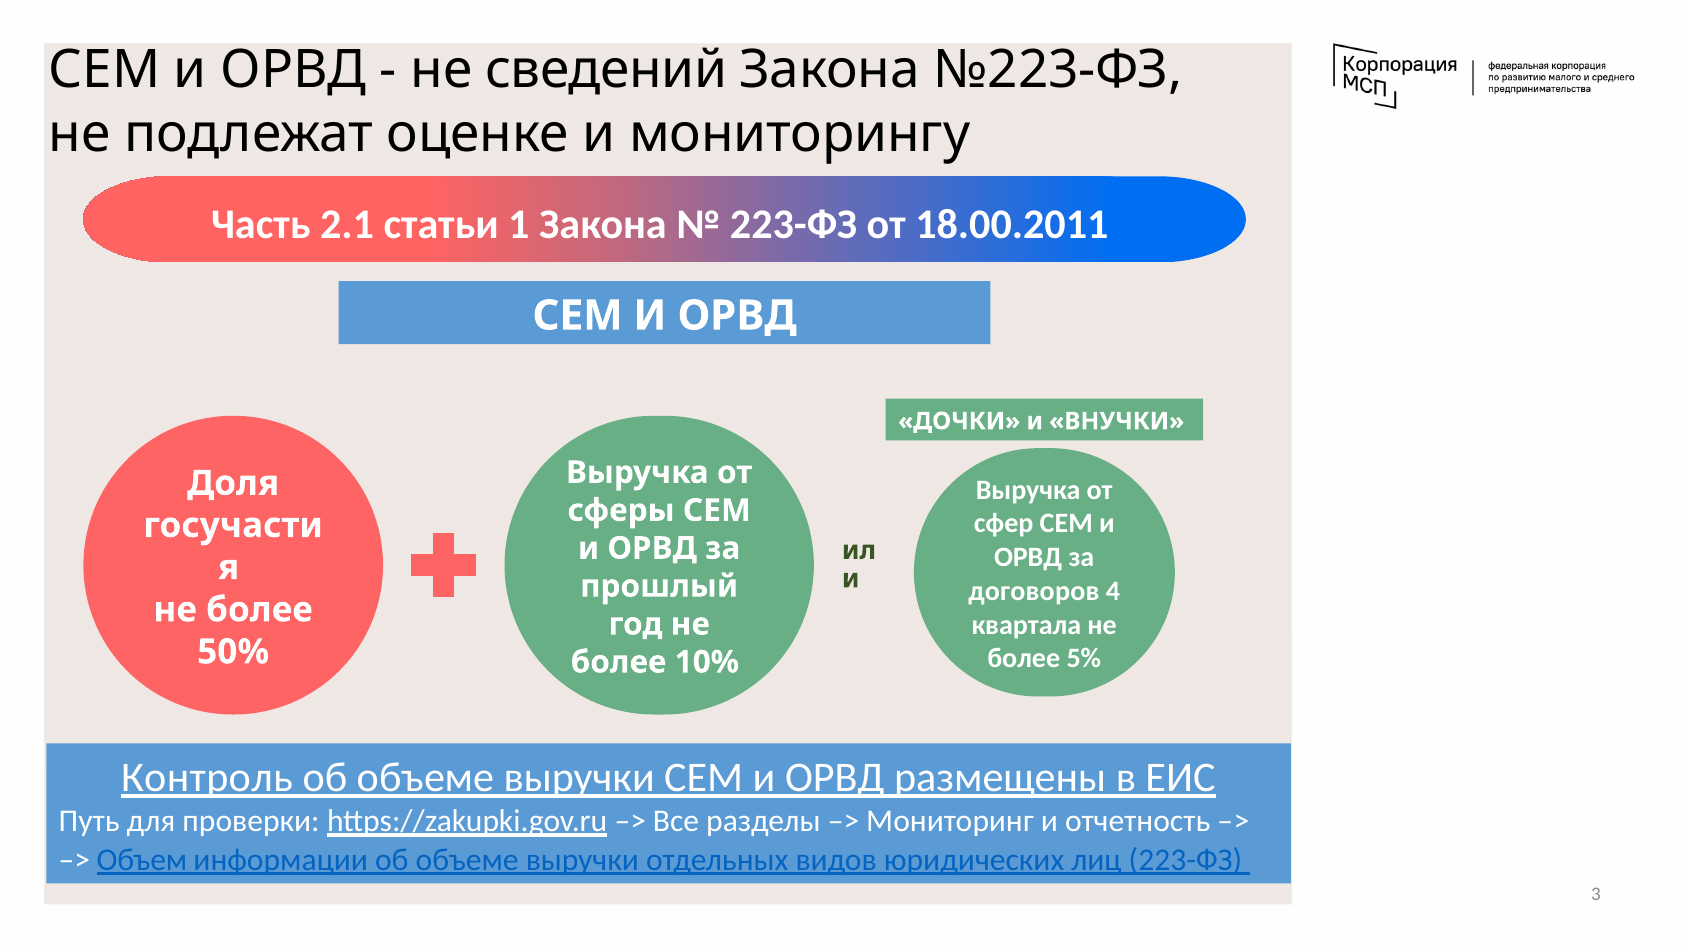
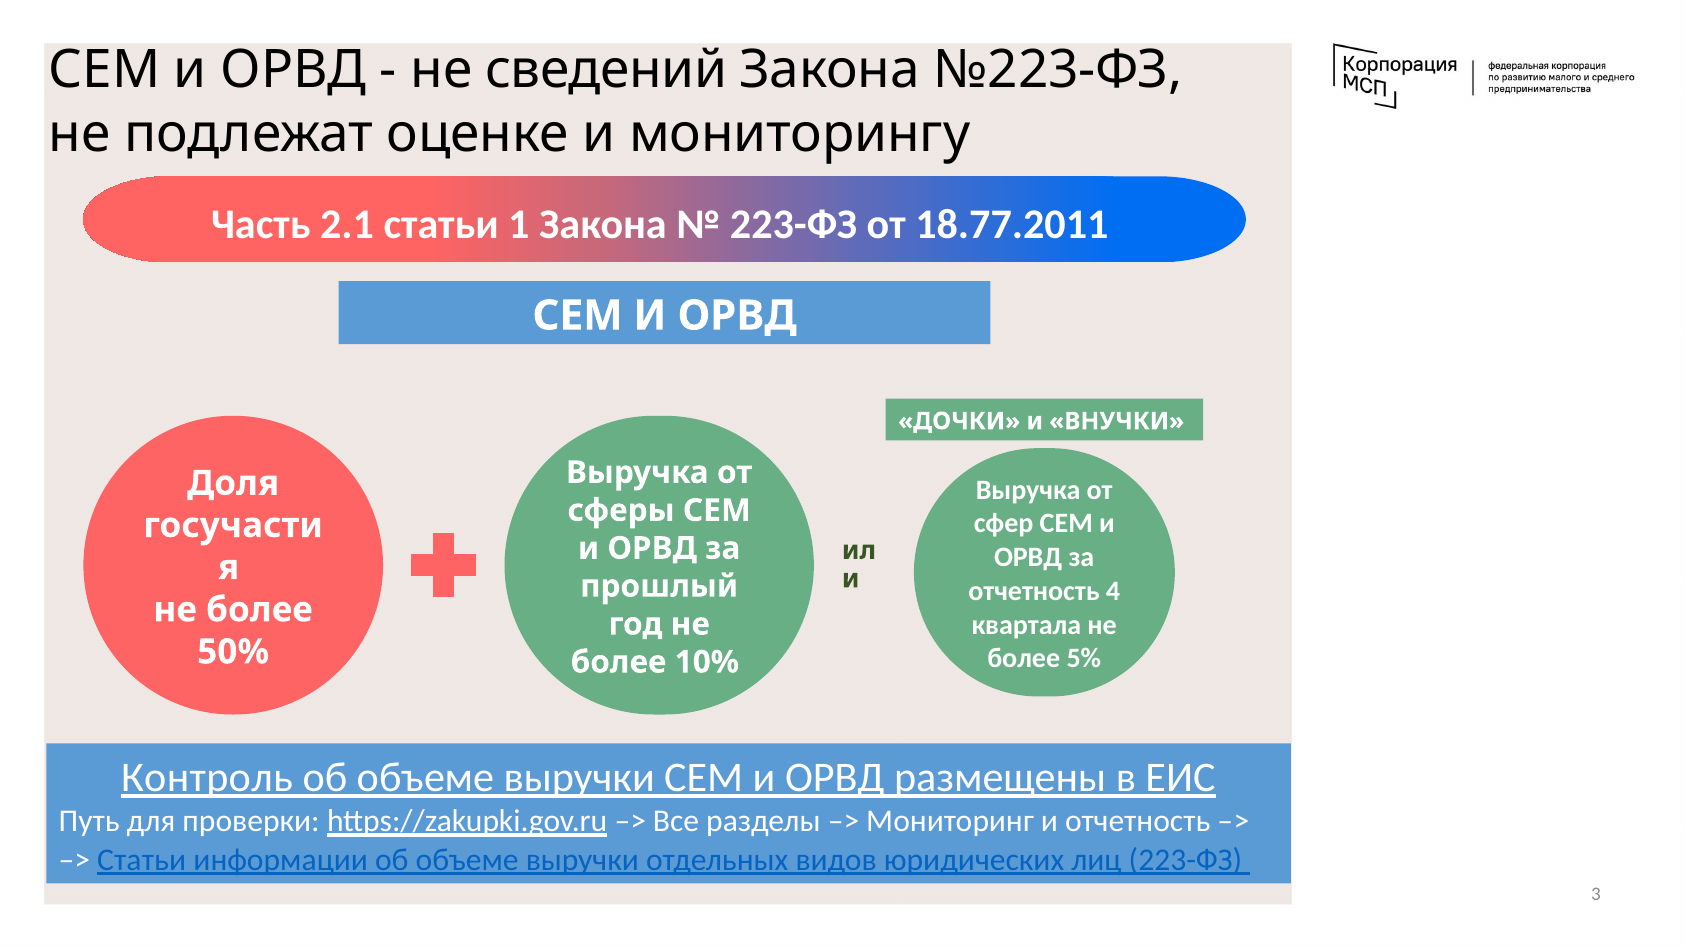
18.00.2011: 18.00.2011 -> 18.77.2011
договоров at (1034, 591): договоров -> отчетность
Объем at (142, 860): Объем -> Статьи
